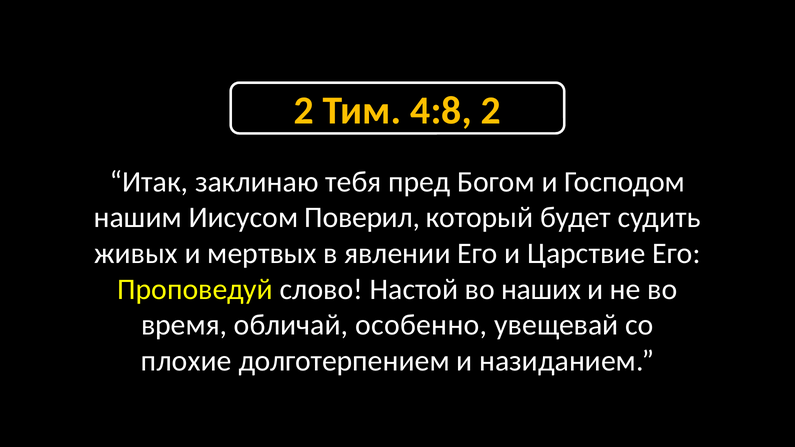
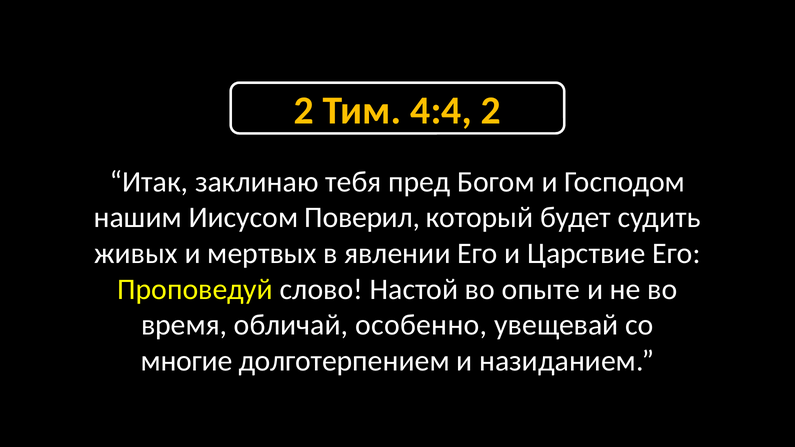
4:8: 4:8 -> 4:4
наших: наших -> опыте
плохие: плохие -> многие
